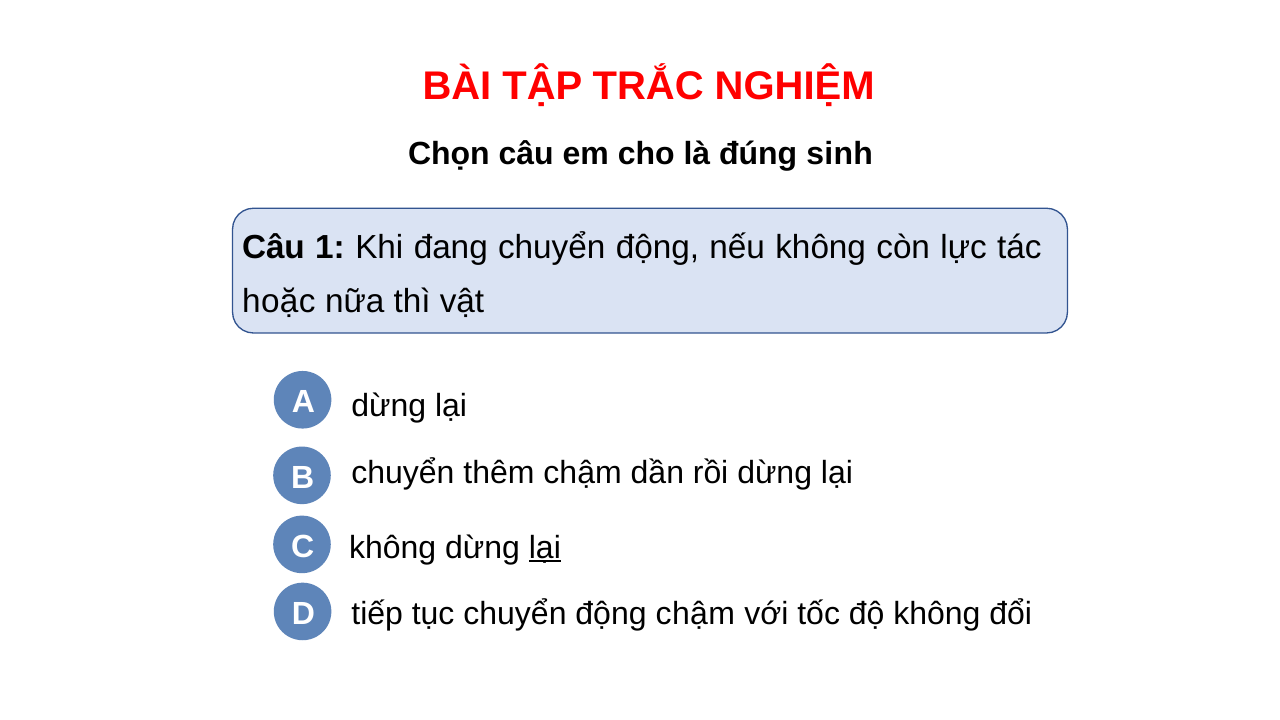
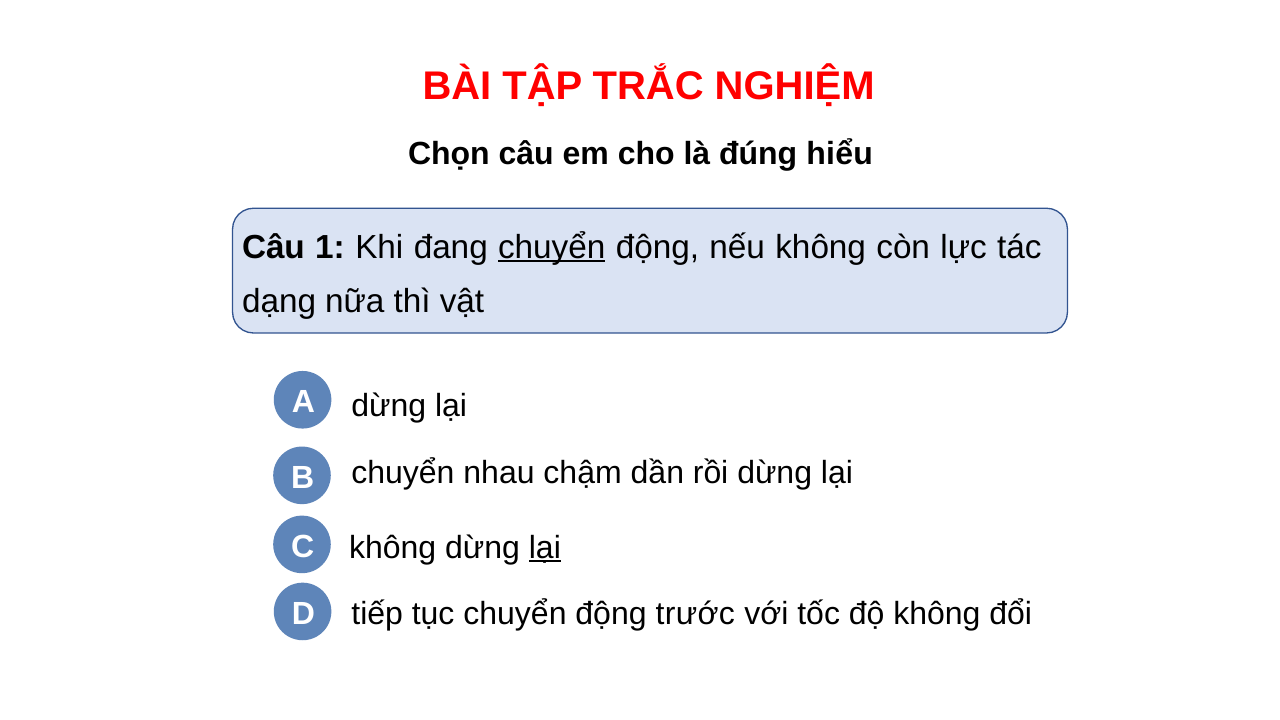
sinh: sinh -> hiểu
chuyển at (552, 247) underline: none -> present
hoặc: hoặc -> dạng
thêm: thêm -> nhau
động chậm: chậm -> trước
